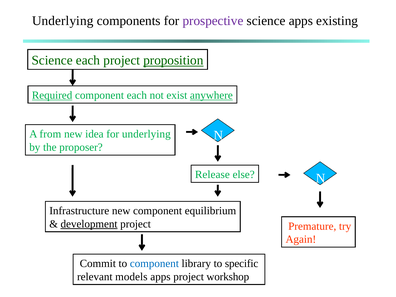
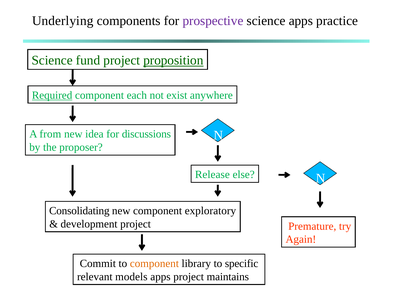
existing: existing -> practice
Science each: each -> fund
anywhere underline: present -> none
for underlying: underlying -> discussions
Infrastructure: Infrastructure -> Consolidating
equilibrium: equilibrium -> exploratory
development underline: present -> none
component at (154, 263) colour: blue -> orange
workshop: workshop -> maintains
